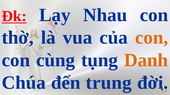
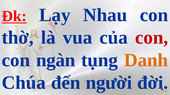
con at (152, 38) colour: orange -> red
cùng: cùng -> ngàn
trung: trung -> người
